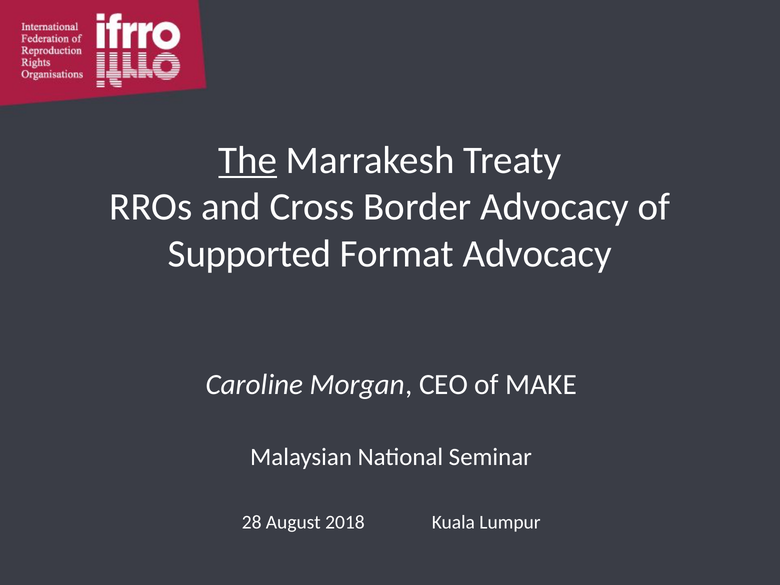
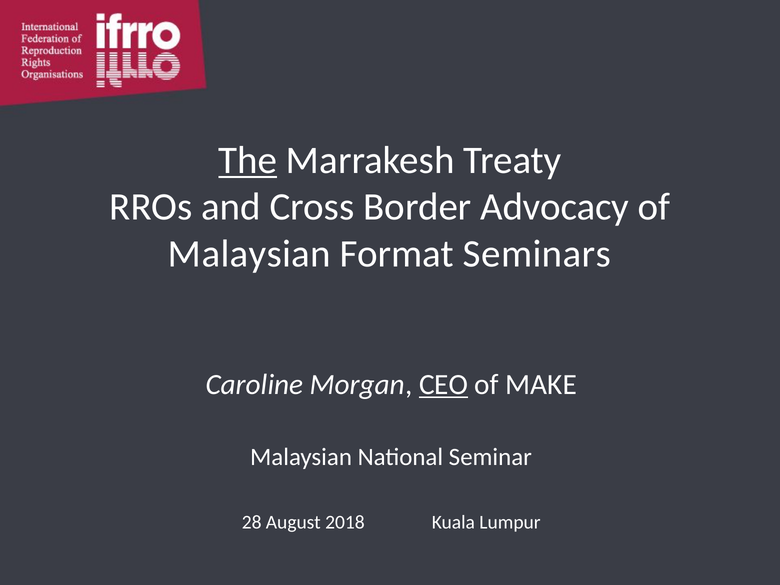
Supported at (250, 254): Supported -> Malaysian
Format Advocacy: Advocacy -> Seminars
CEO underline: none -> present
